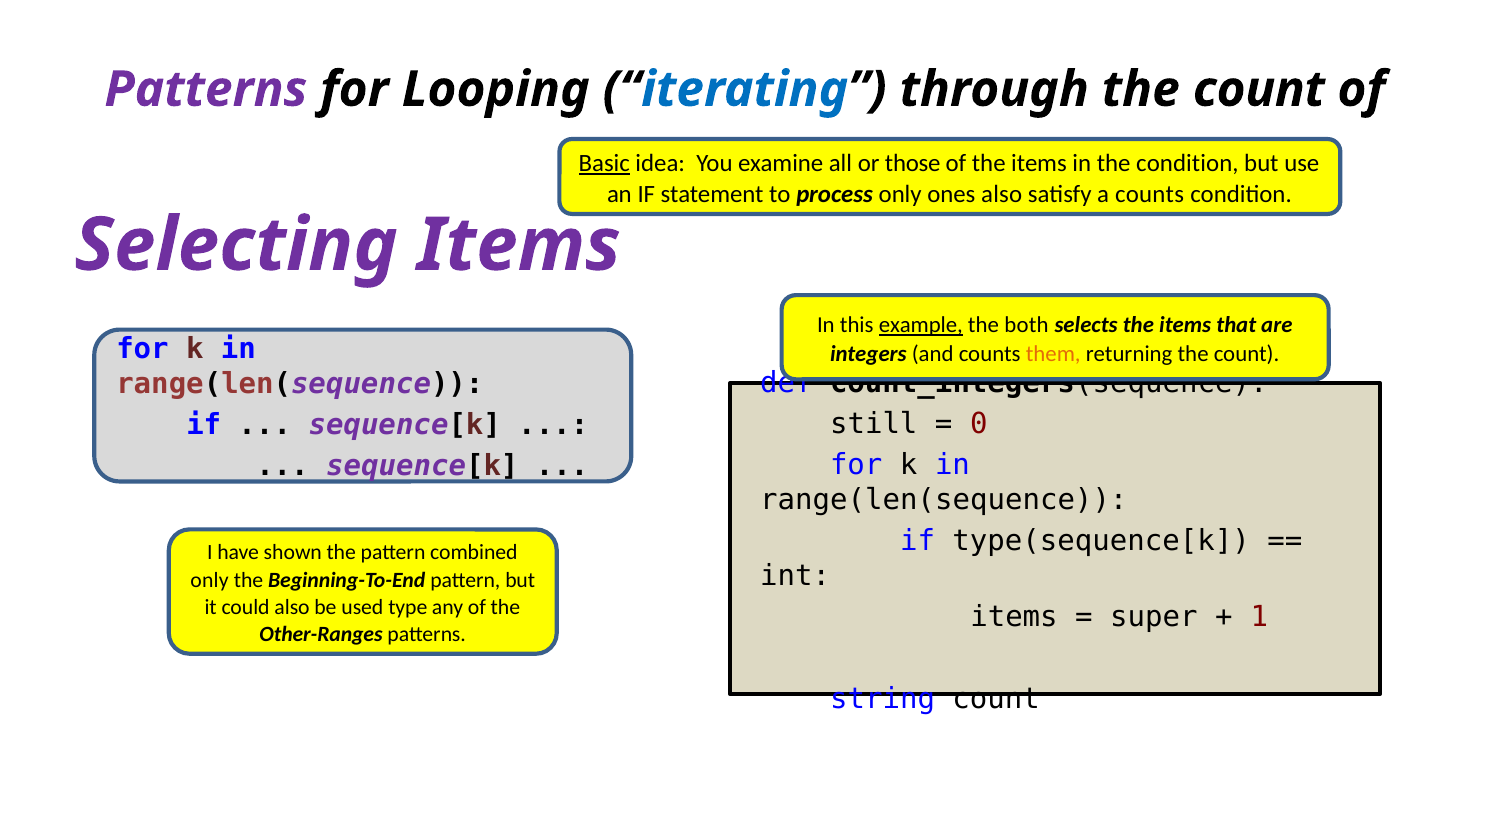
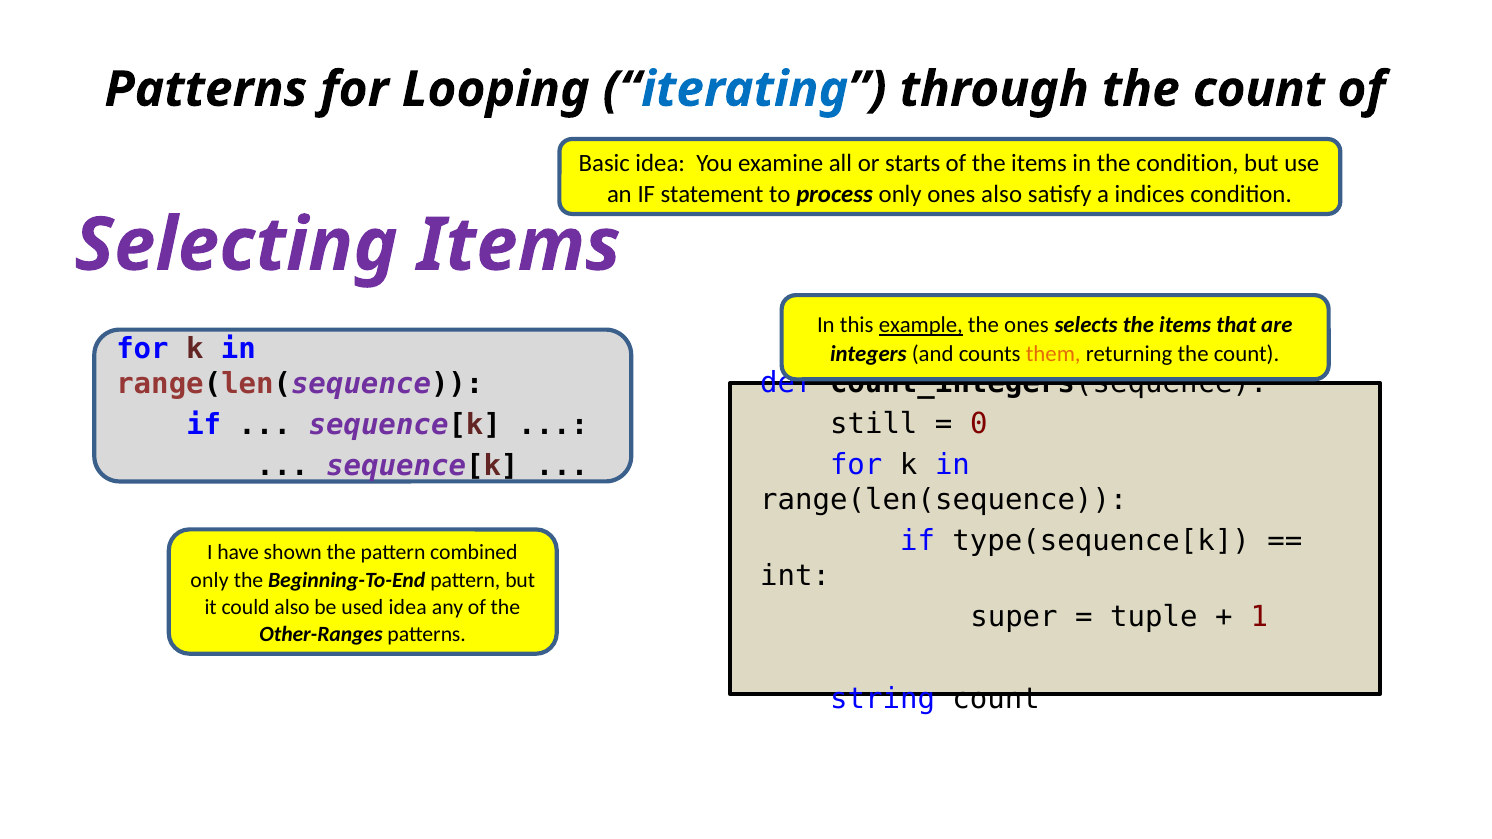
Patterns at (206, 89) colour: purple -> black
Basic underline: present -> none
those: those -> starts
a counts: counts -> indices
the both: both -> ones
used type: type -> idea
items at (1014, 617): items -> super
super: super -> tuple
